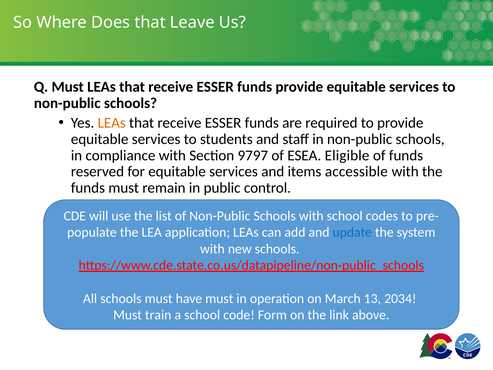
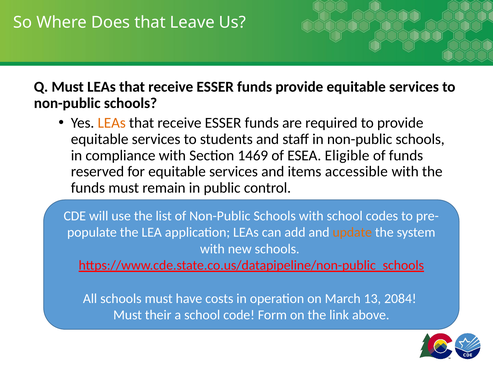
9797: 9797 -> 1469
update colour: blue -> orange
have must: must -> costs
2034: 2034 -> 2084
train: train -> their
